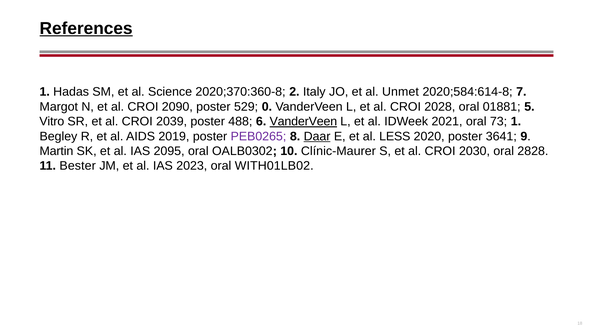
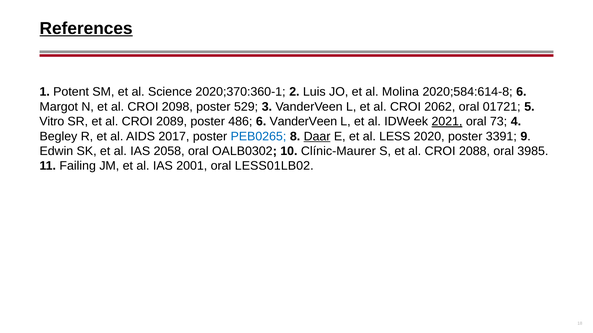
Hadas: Hadas -> Potent
2020;370:360-8: 2020;370:360-8 -> 2020;370:360-1
Italy: Italy -> Luis
Unmet: Unmet -> Molina
2020;584:614-8 7: 7 -> 6
2090: 2090 -> 2098
0: 0 -> 3
2028: 2028 -> 2062
01881: 01881 -> 01721
2039: 2039 -> 2089
488: 488 -> 486
VanderVeen at (303, 122) underline: present -> none
2021 underline: none -> present
73 1: 1 -> 4
2019: 2019 -> 2017
PEB0265 colour: purple -> blue
3641: 3641 -> 3391
Martin: Martin -> Edwin
2095: 2095 -> 2058
2030: 2030 -> 2088
2828: 2828 -> 3985
Bester: Bester -> Failing
2023: 2023 -> 2001
WITH01LB02: WITH01LB02 -> LESS01LB02
